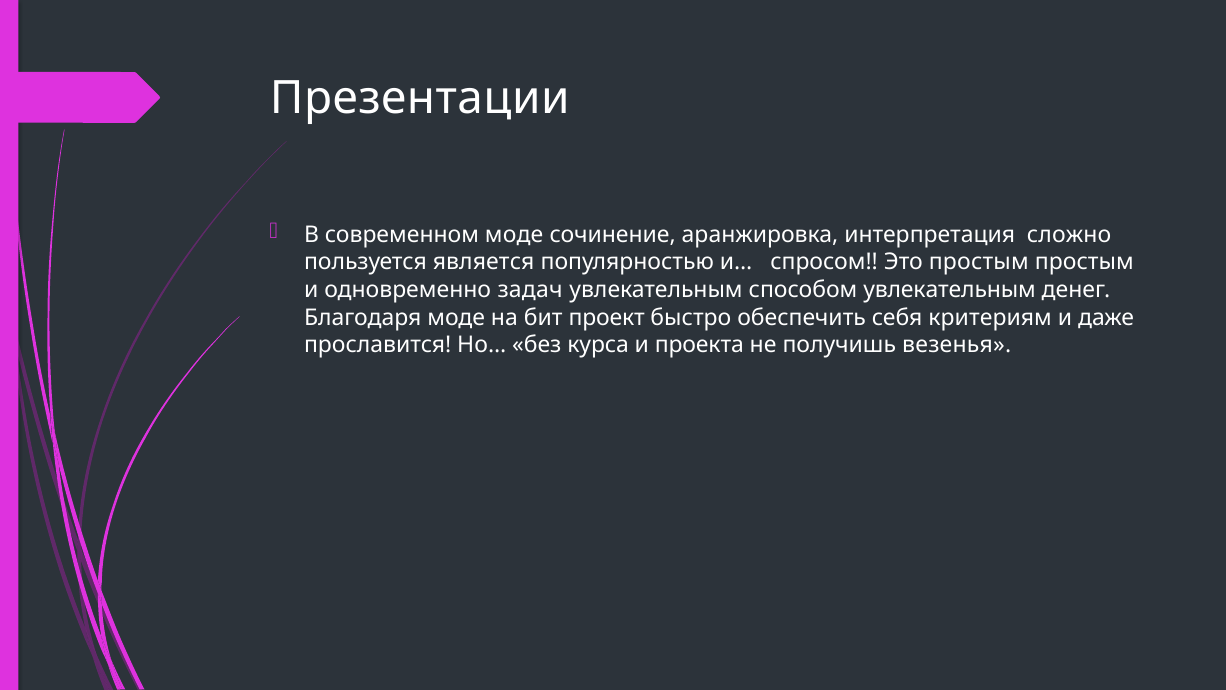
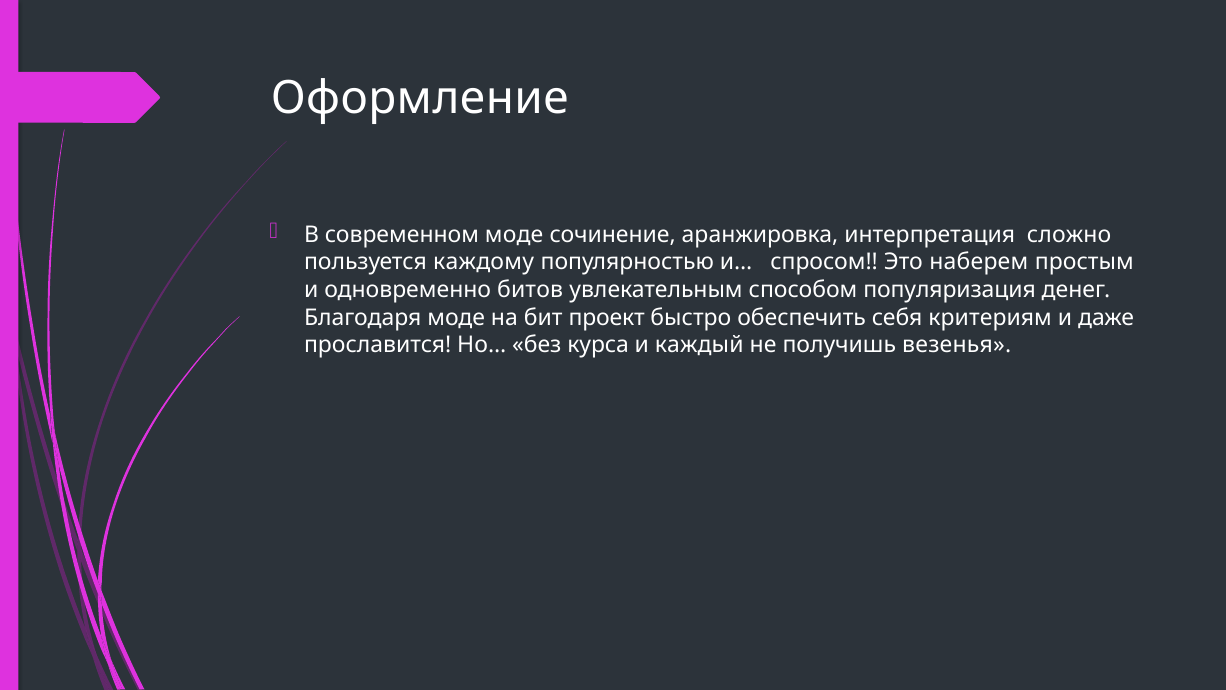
Презентации: Презентации -> Оформление
является: является -> каждому
Это простым: простым -> наберем
задач: задач -> битов
способом увлекательным: увлекательным -> популяризация
проекта: проекта -> каждый
